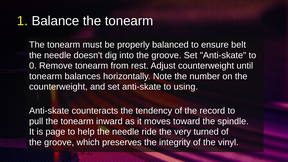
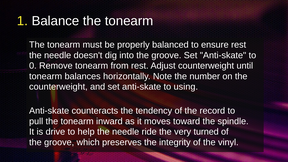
ensure belt: belt -> rest
page: page -> drive
